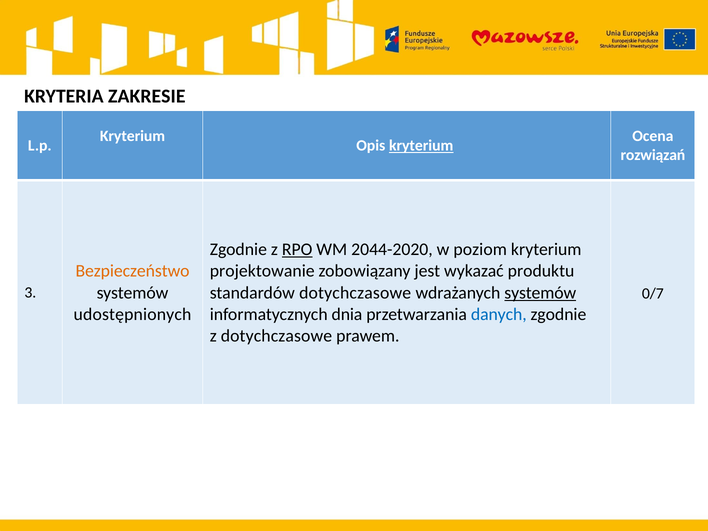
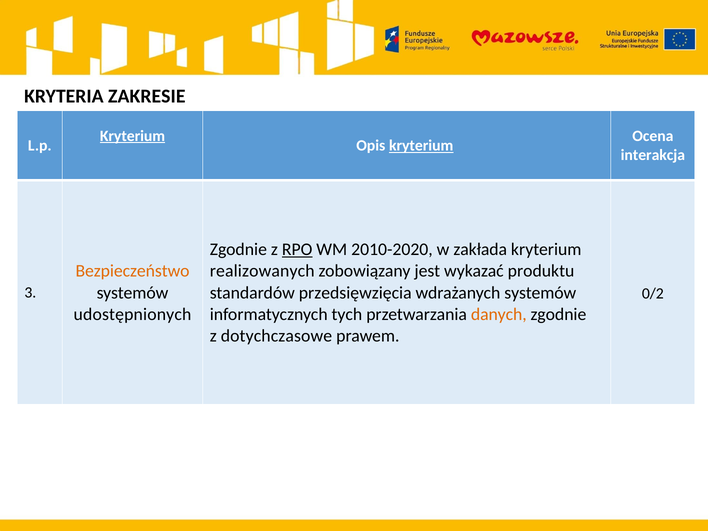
Kryterium at (133, 136) underline: none -> present
rozwiązań: rozwiązań -> interakcja
2044-2020: 2044-2020 -> 2010-2020
poziom: poziom -> zakłada
projektowanie: projektowanie -> realizowanych
standardów dotychczasowe: dotychczasowe -> przedsięwzięcia
systemów at (540, 293) underline: present -> none
0/7: 0/7 -> 0/2
dnia: dnia -> tych
danych colour: blue -> orange
